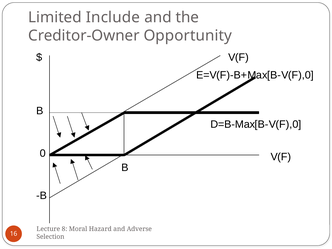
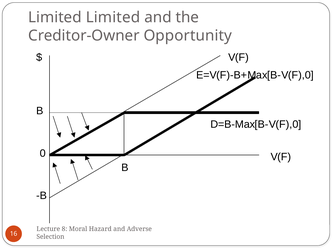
Limited Include: Include -> Limited
